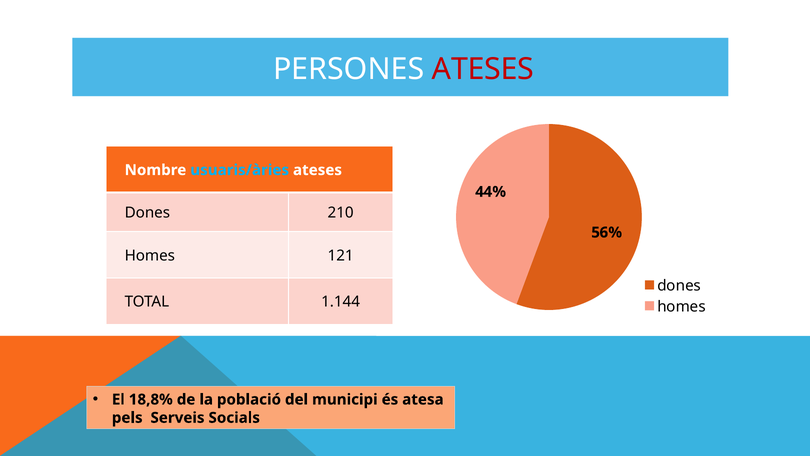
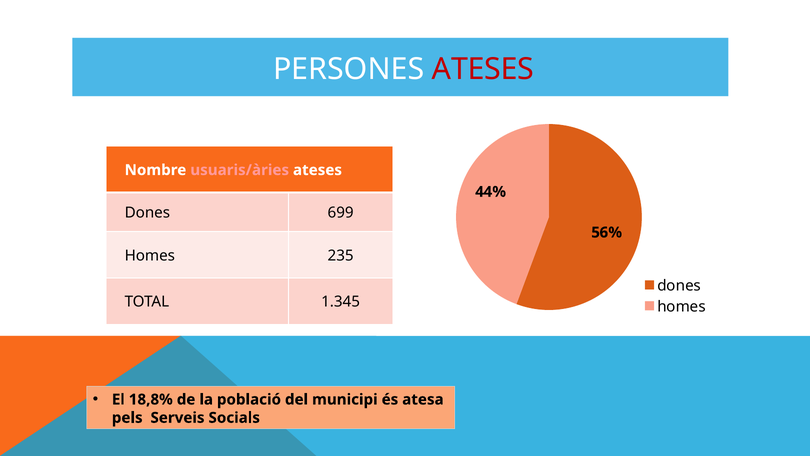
usuaris/àries colour: light blue -> pink
210: 210 -> 699
121: 121 -> 235
1.144: 1.144 -> 1.345
